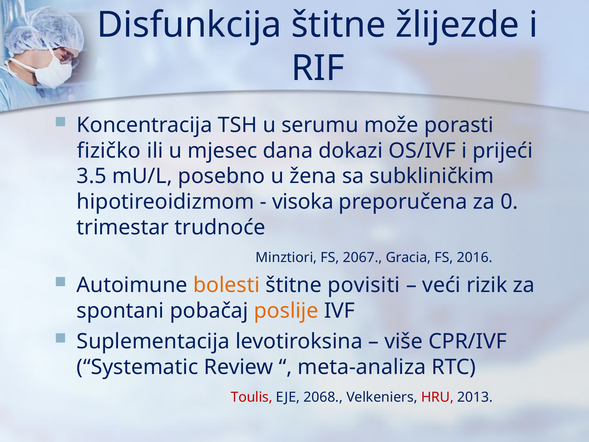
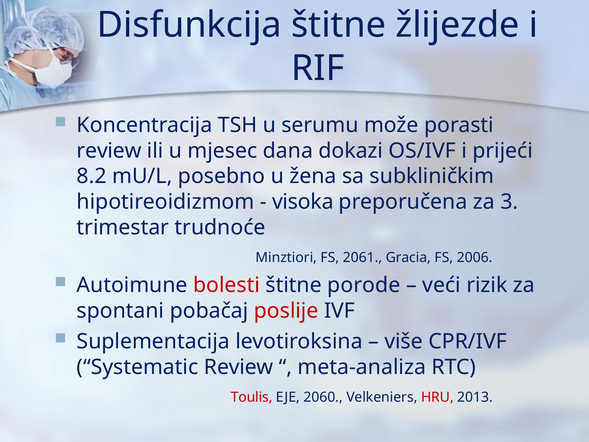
fizičko at (109, 151): fizičko -> review
3.5: 3.5 -> 8.2
0: 0 -> 3
2067: 2067 -> 2061
2016: 2016 -> 2006
bolesti colour: orange -> red
povisiti: povisiti -> porode
poslije colour: orange -> red
2068: 2068 -> 2060
